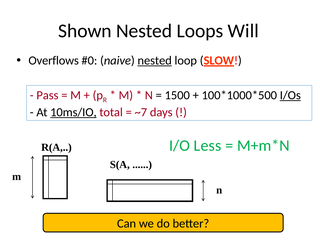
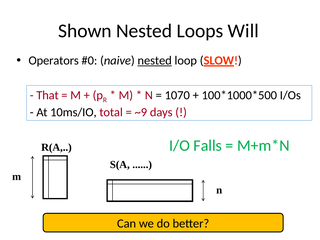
Overflows: Overflows -> Operators
Pass: Pass -> That
1500: 1500 -> 1070
I/Os underline: present -> none
10ms/IO underline: present -> none
~7: ~7 -> ~9
Less: Less -> Falls
